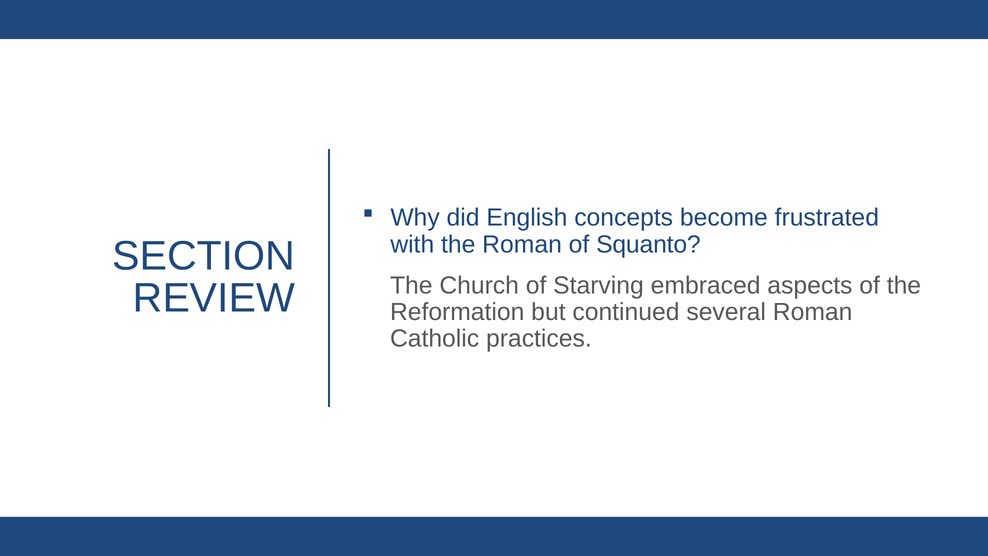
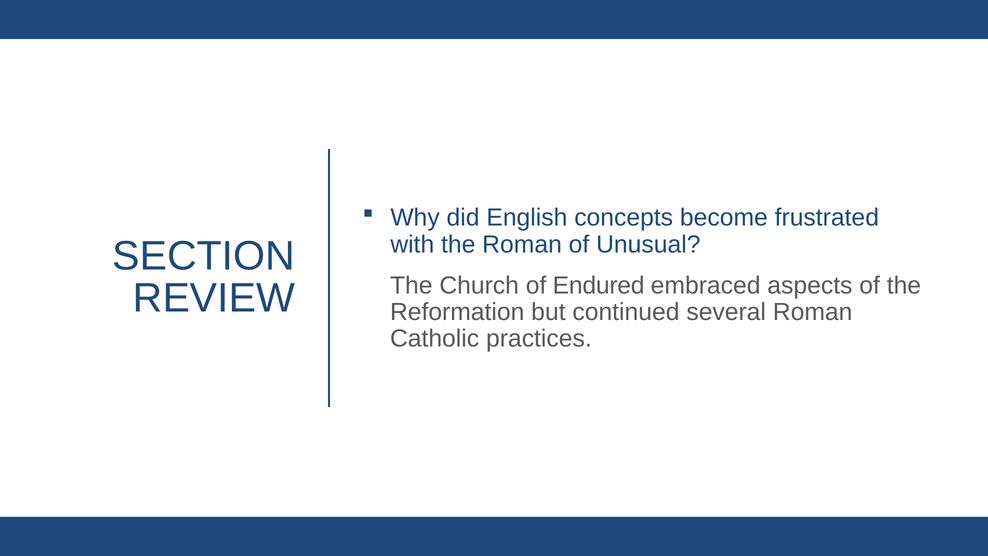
Squanto: Squanto -> Unusual
Starving: Starving -> Endured
